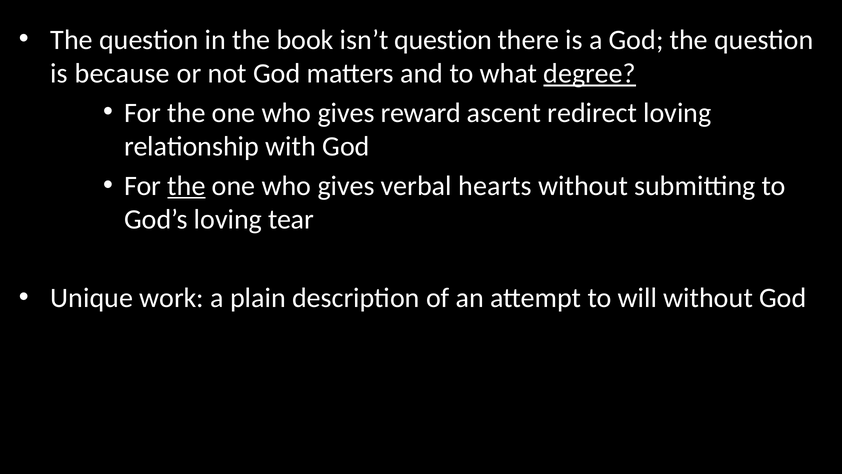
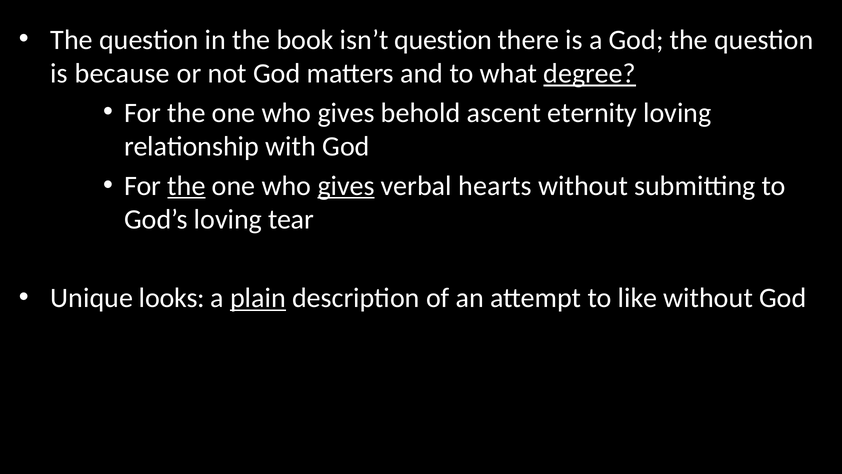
reward: reward -> behold
redirect: redirect -> eternity
gives at (346, 186) underline: none -> present
work: work -> looks
plain underline: none -> present
will: will -> like
